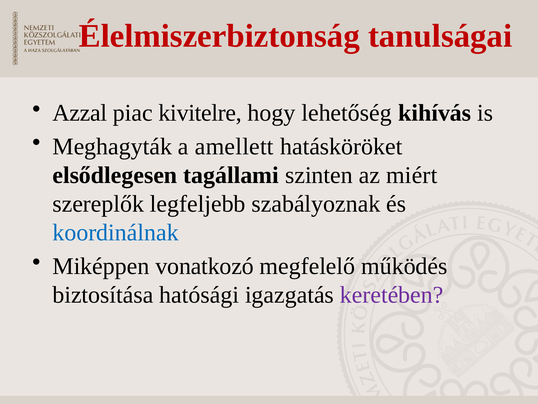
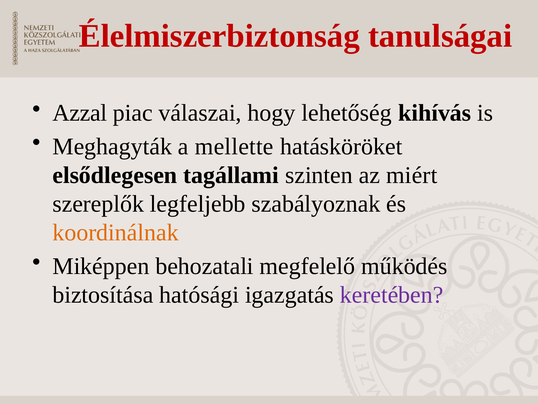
kivitelre: kivitelre -> válaszai
amellett: amellett -> mellette
koordinálnak colour: blue -> orange
vonatkozó: vonatkozó -> behozatali
